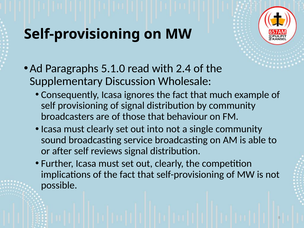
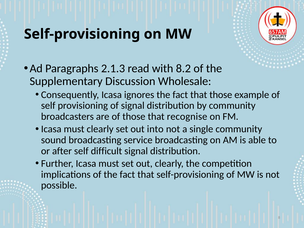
5.1.0: 5.1.0 -> 2.1.3
2.4: 2.4 -> 8.2
that much: much -> those
behaviour: behaviour -> recognise
reviews: reviews -> difficult
